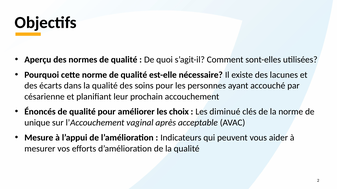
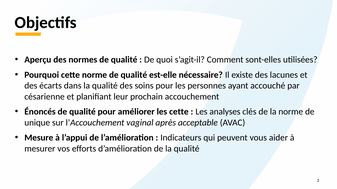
les choix: choix -> cette
diminué: diminué -> analyses
